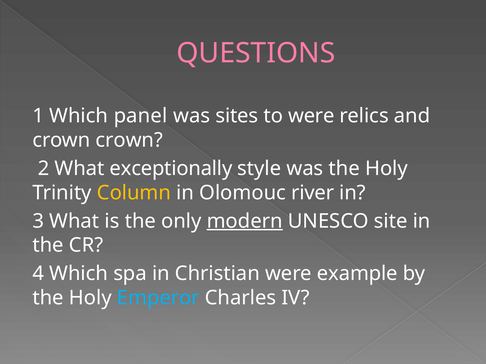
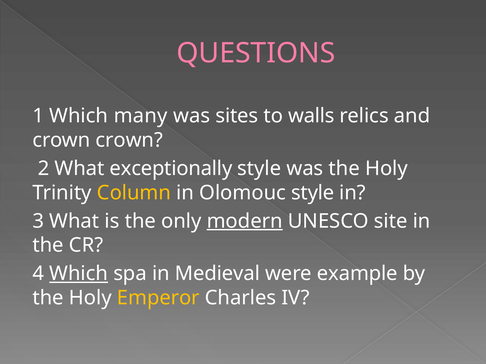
panel: panel -> many
to were: were -> walls
Olomouc river: river -> style
Which at (79, 274) underline: none -> present
Christian: Christian -> Medieval
Emperor colour: light blue -> yellow
